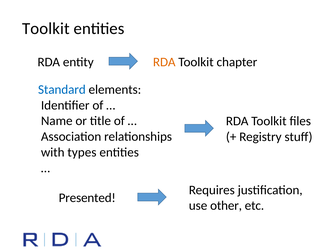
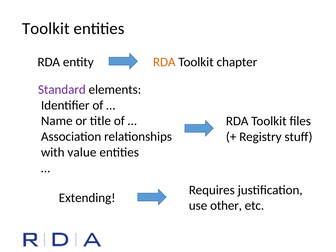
Standard colour: blue -> purple
types: types -> value
Presented: Presented -> Extending
